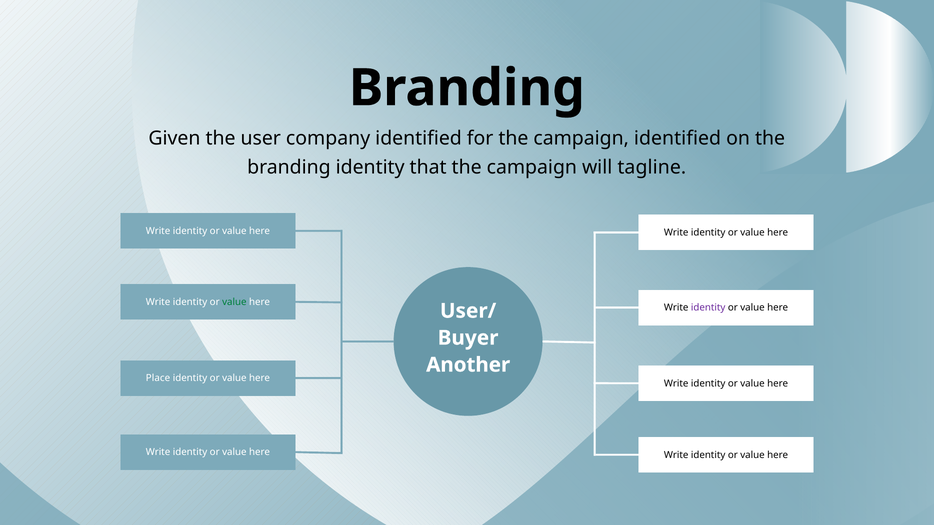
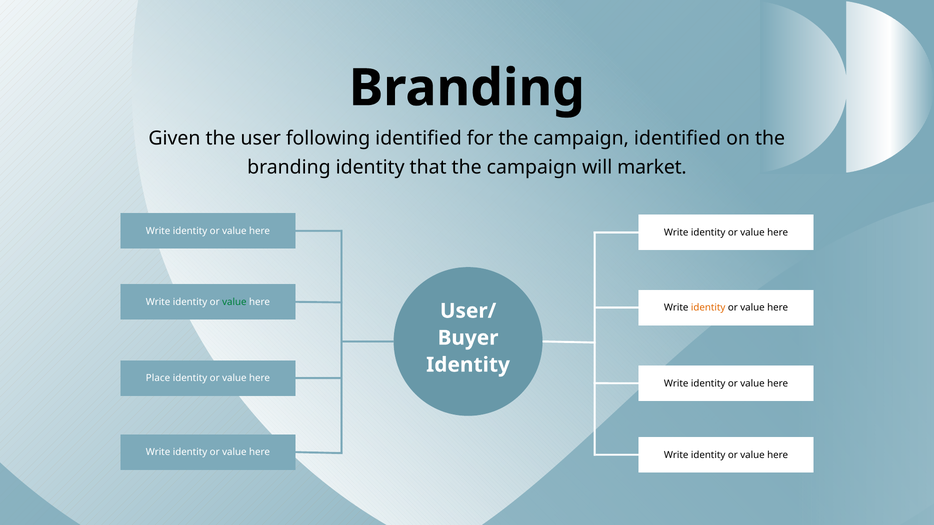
company: company -> following
tagline: tagline -> market
identity at (708, 308) colour: purple -> orange
Another at (468, 365): Another -> Identity
